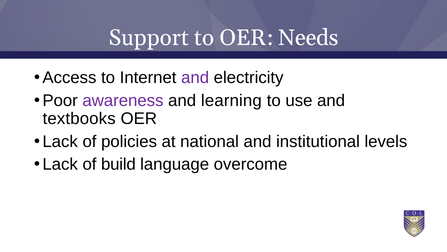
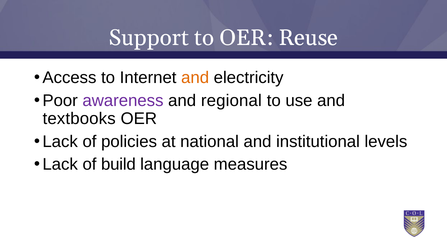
Needs: Needs -> Reuse
and at (195, 78) colour: purple -> orange
learning: learning -> regional
overcome: overcome -> measures
